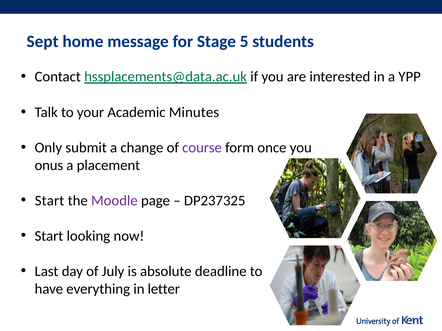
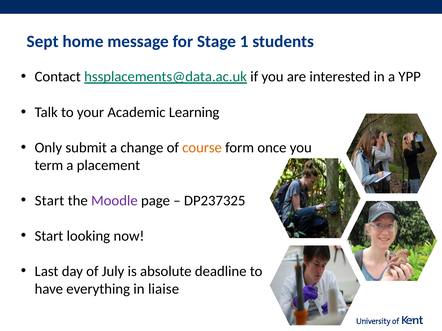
5: 5 -> 1
Minutes: Minutes -> Learning
course colour: purple -> orange
onus: onus -> term
letter: letter -> liaise
